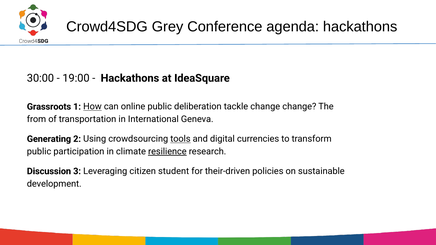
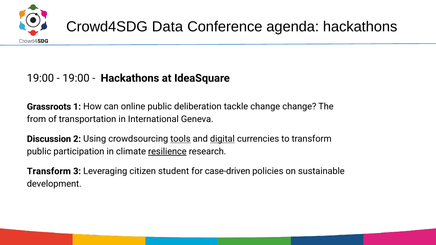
Grey: Grey -> Data
30:00 at (40, 78): 30:00 -> 19:00
How underline: present -> none
Generating: Generating -> Discussion
digital underline: none -> present
Discussion at (49, 171): Discussion -> Transform
their-driven: their-driven -> case-driven
